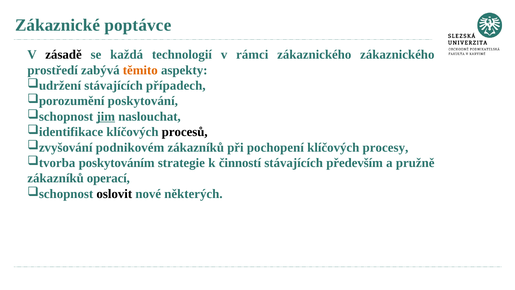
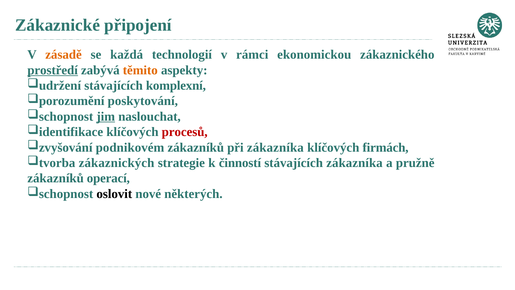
poptávce: poptávce -> připojení
zásadě colour: black -> orange
rámci zákaznického: zákaznického -> ekonomickou
prostředí underline: none -> present
případech: případech -> komplexní
procesů colour: black -> red
při pochopení: pochopení -> zákazníka
procesy: procesy -> firmách
poskytováním: poskytováním -> zákaznických
stávajících především: především -> zákazníka
